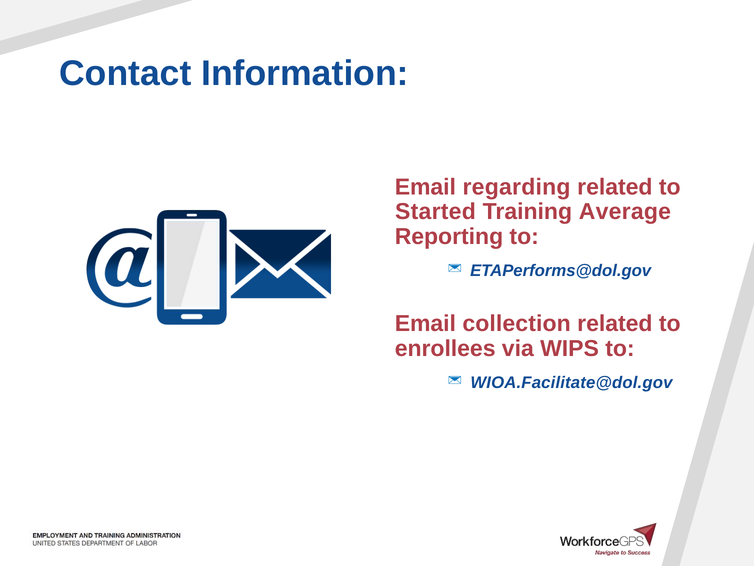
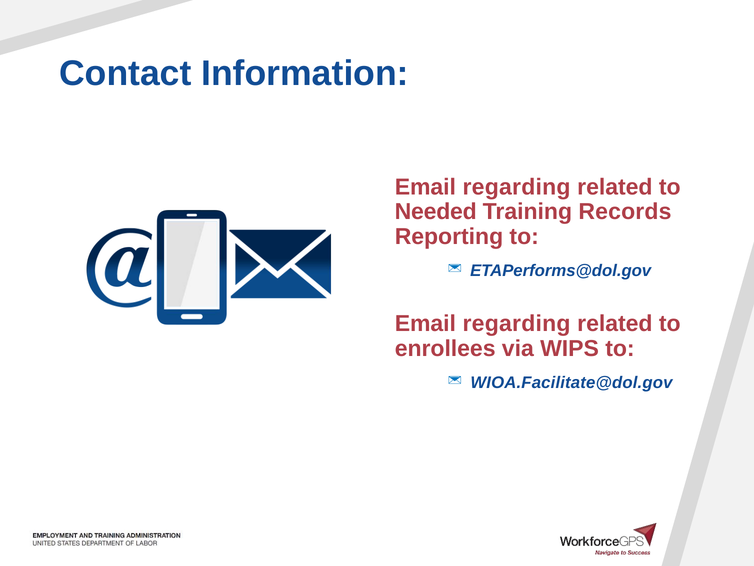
Started: Started -> Needed
Average: Average -> Records
collection at (517, 323): collection -> regarding
